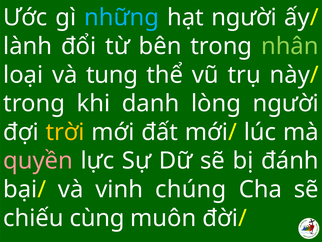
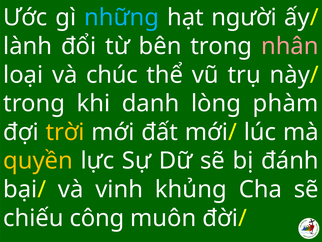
nhân colour: light green -> pink
tung: tung -> chúc
lòng người: người -> phàm
quyền colour: pink -> yellow
chúng: chúng -> khủng
cùng: cùng -> công
